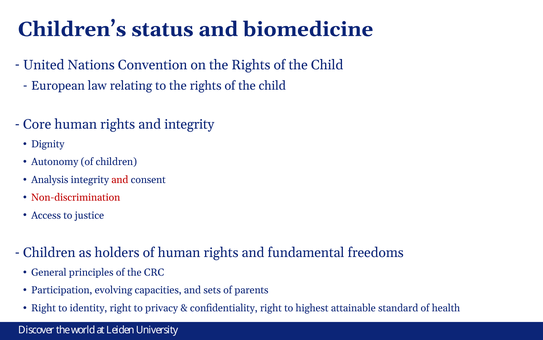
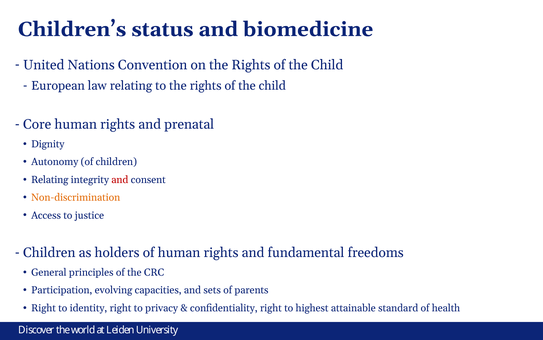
and integrity: integrity -> prenatal
Analysis at (50, 179): Analysis -> Relating
Non-discrimination colour: red -> orange
